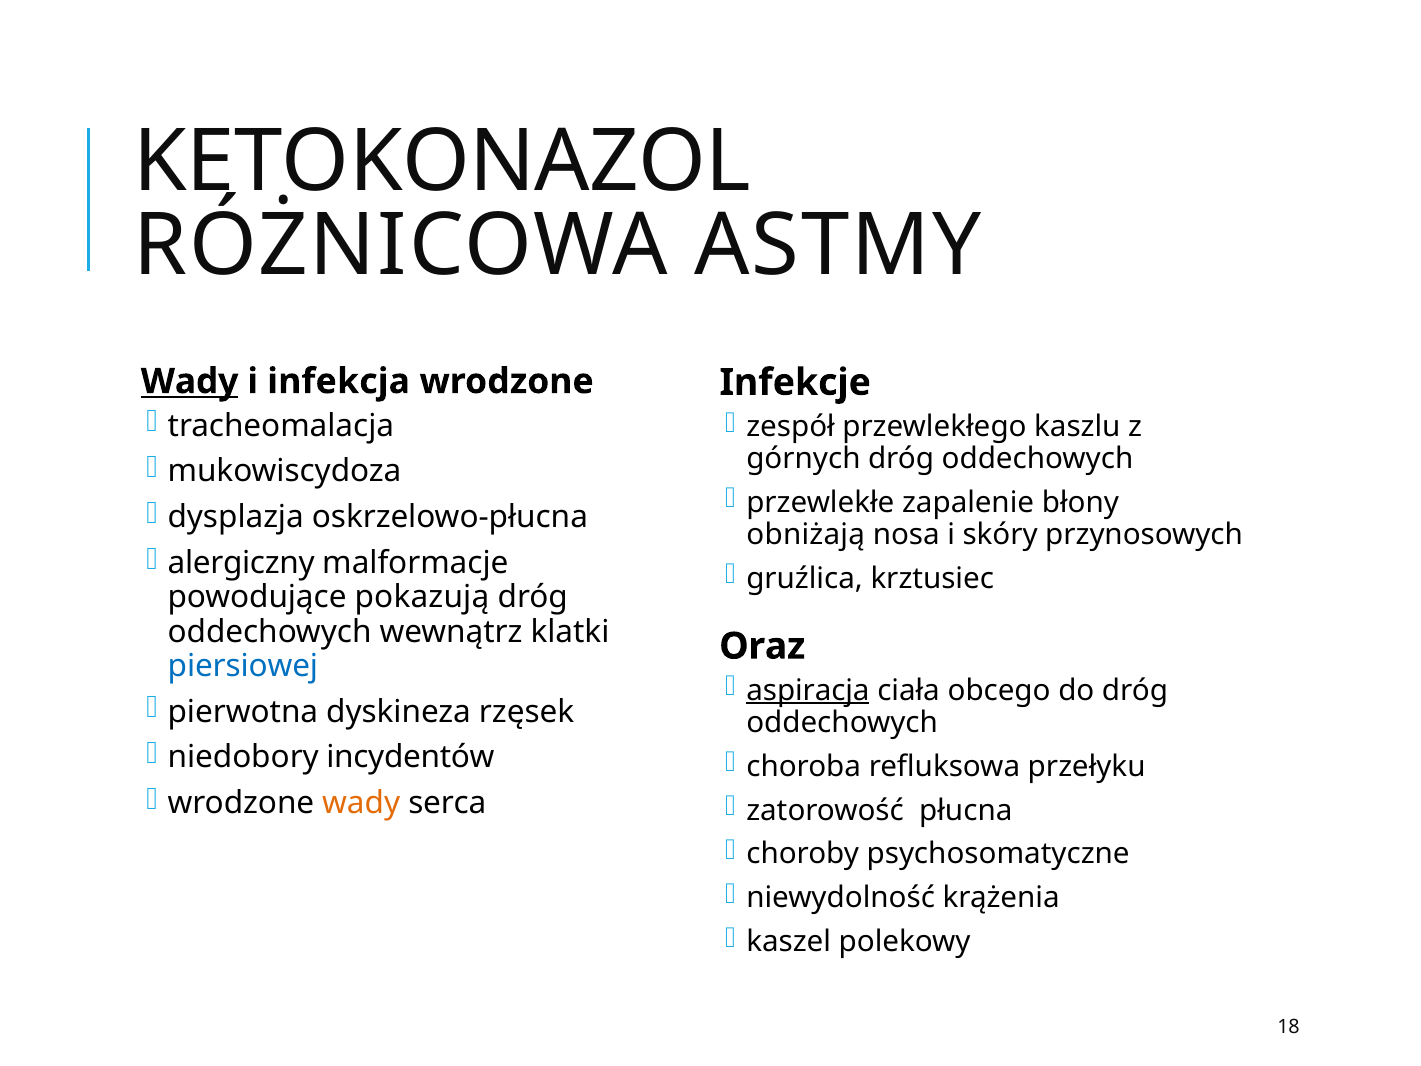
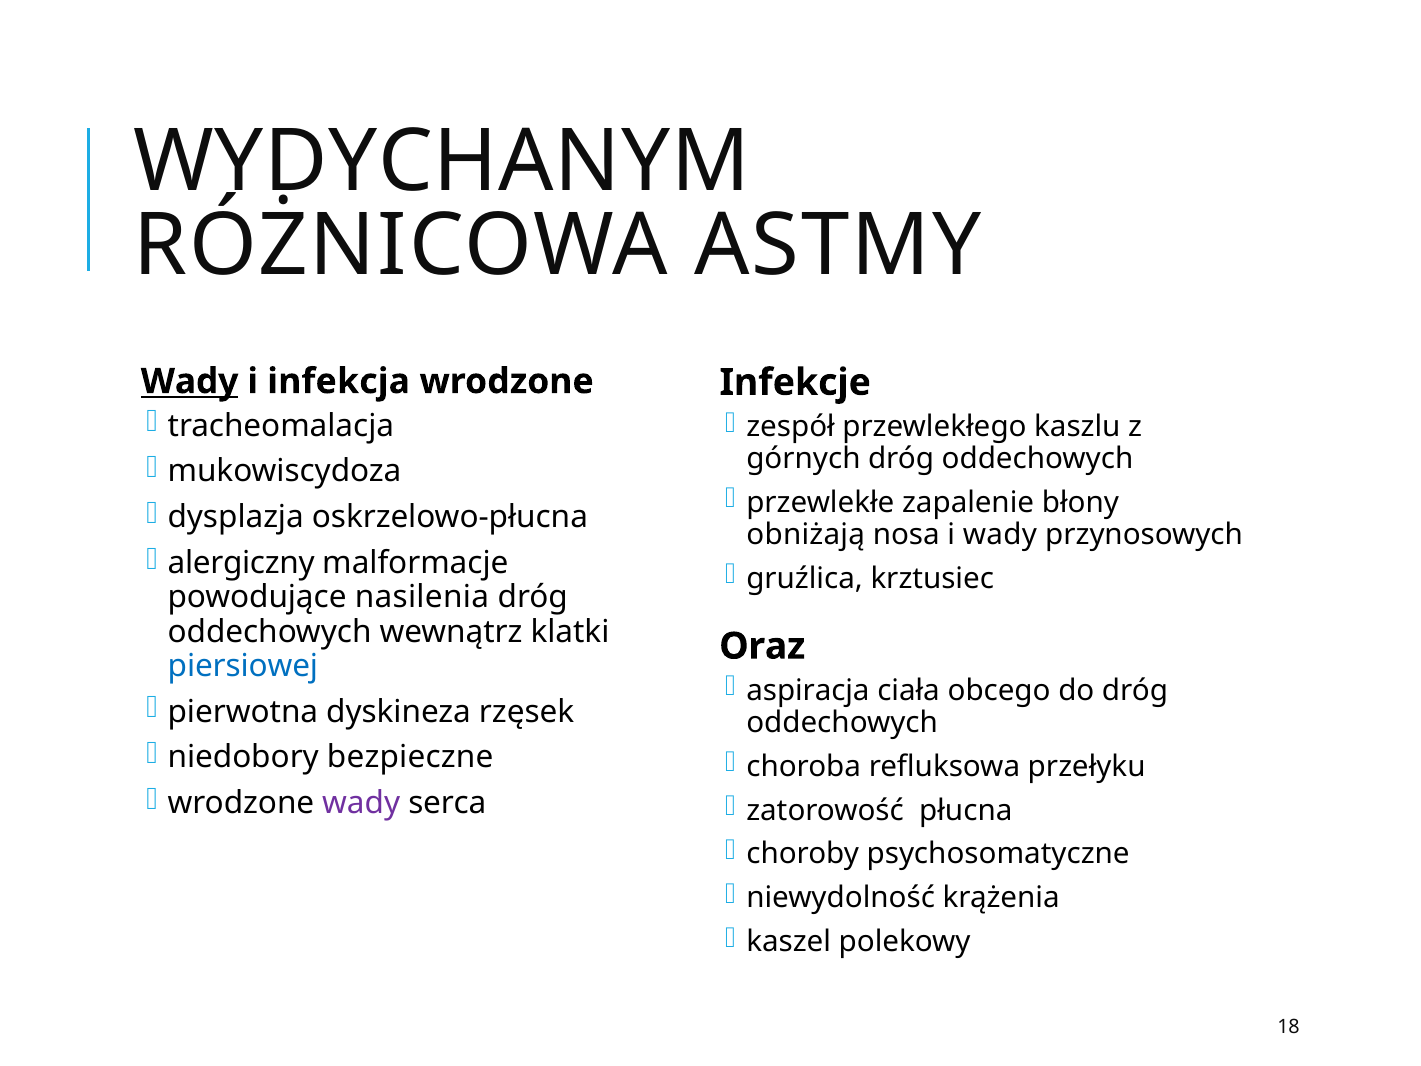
KETOKONAZOL: KETOKONAZOL -> WYDYCHANYM
i skóry: skóry -> wady
pokazują: pokazują -> nasilenia
aspiracja underline: present -> none
incydentów: incydentów -> bezpieczne
wady at (361, 803) colour: orange -> purple
